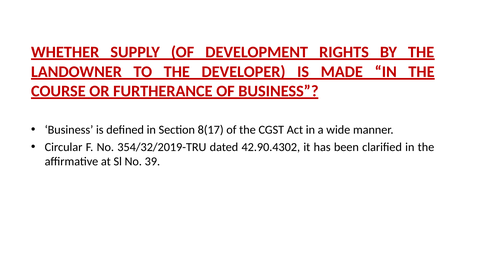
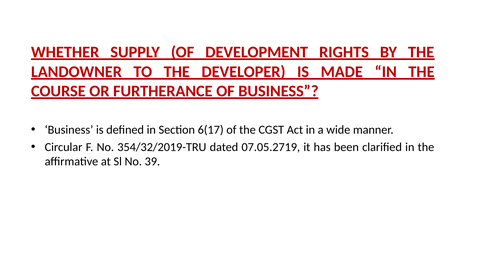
8(17: 8(17 -> 6(17
42.90.4302: 42.90.4302 -> 07.05.2719
